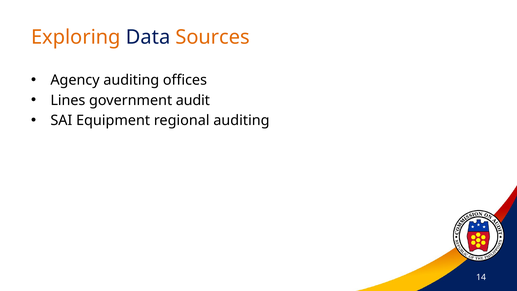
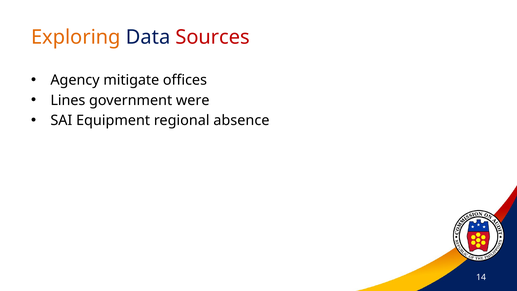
Sources colour: orange -> red
Agency auditing: auditing -> mitigate
audit: audit -> were
regional auditing: auditing -> absence
